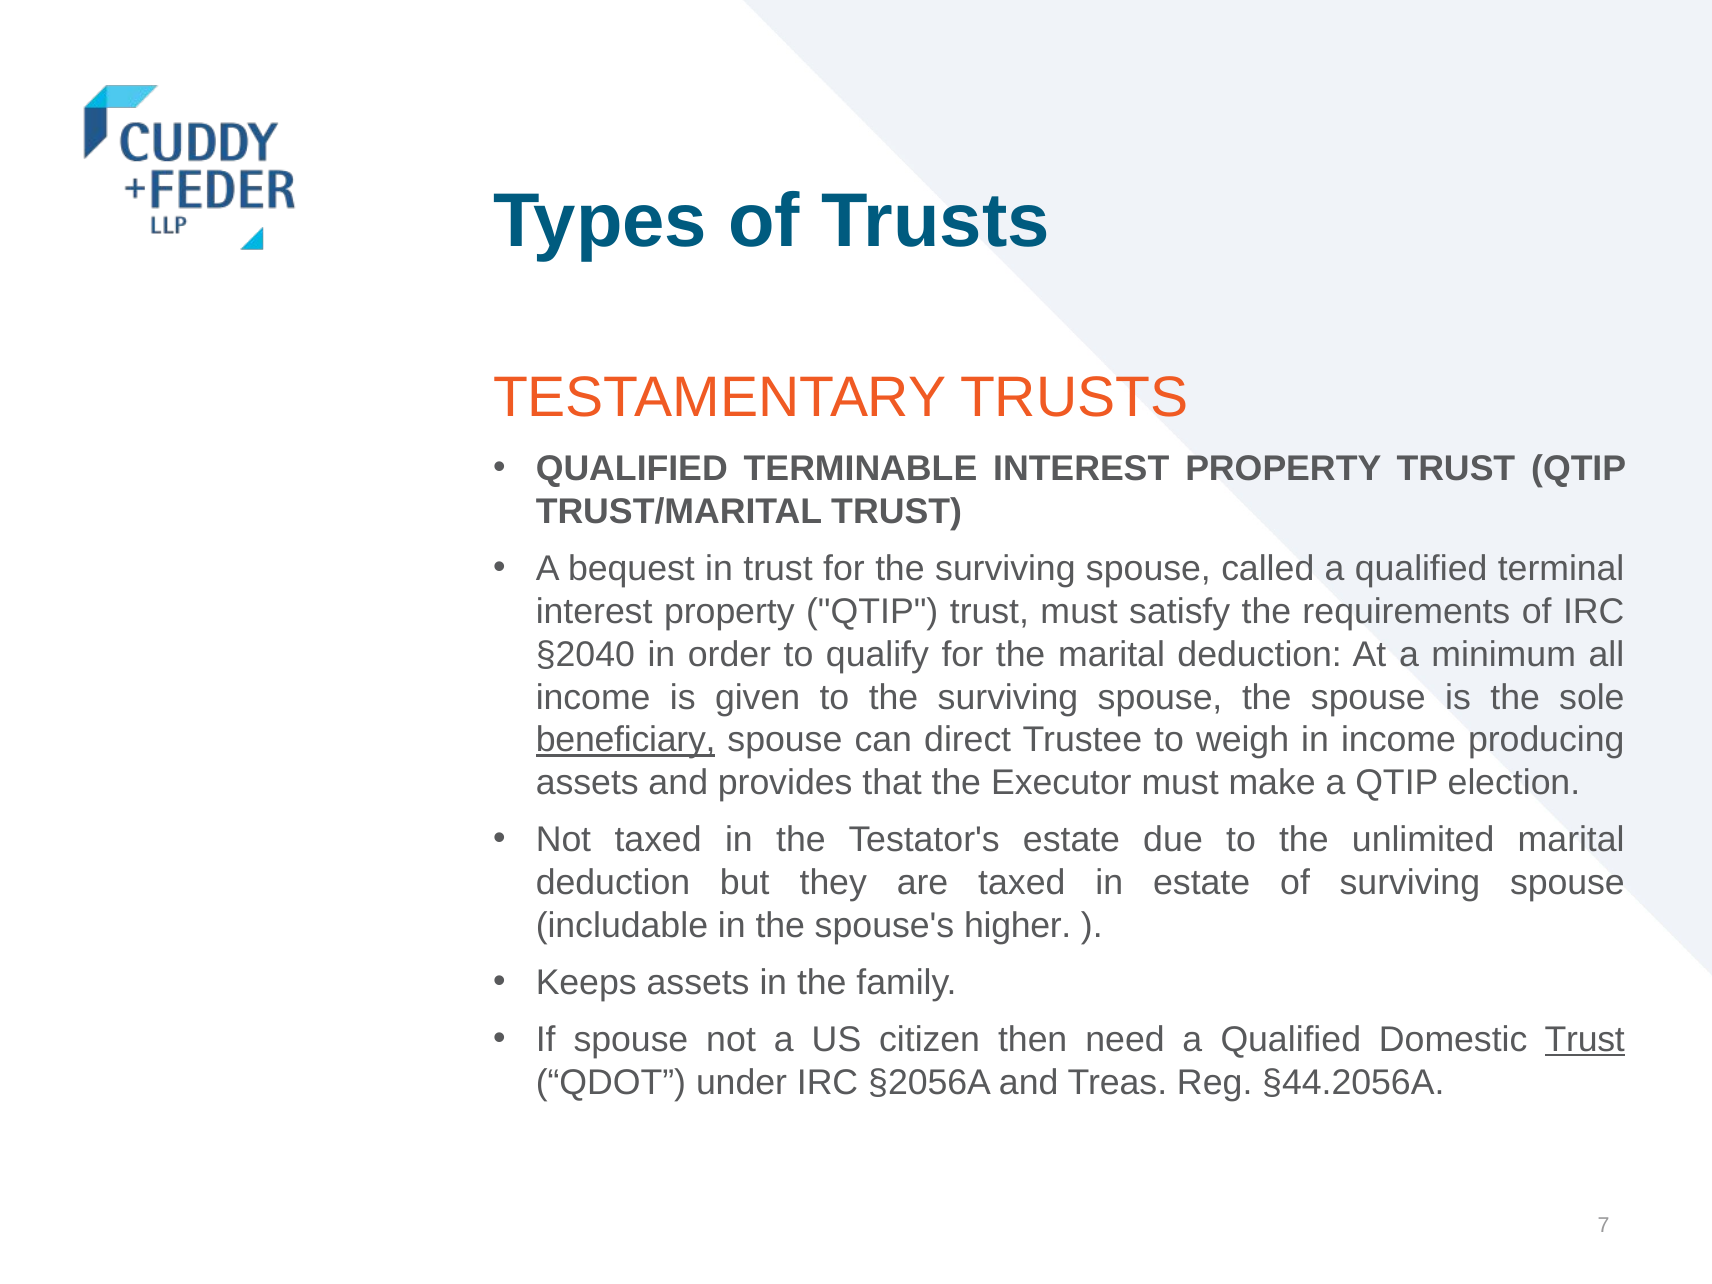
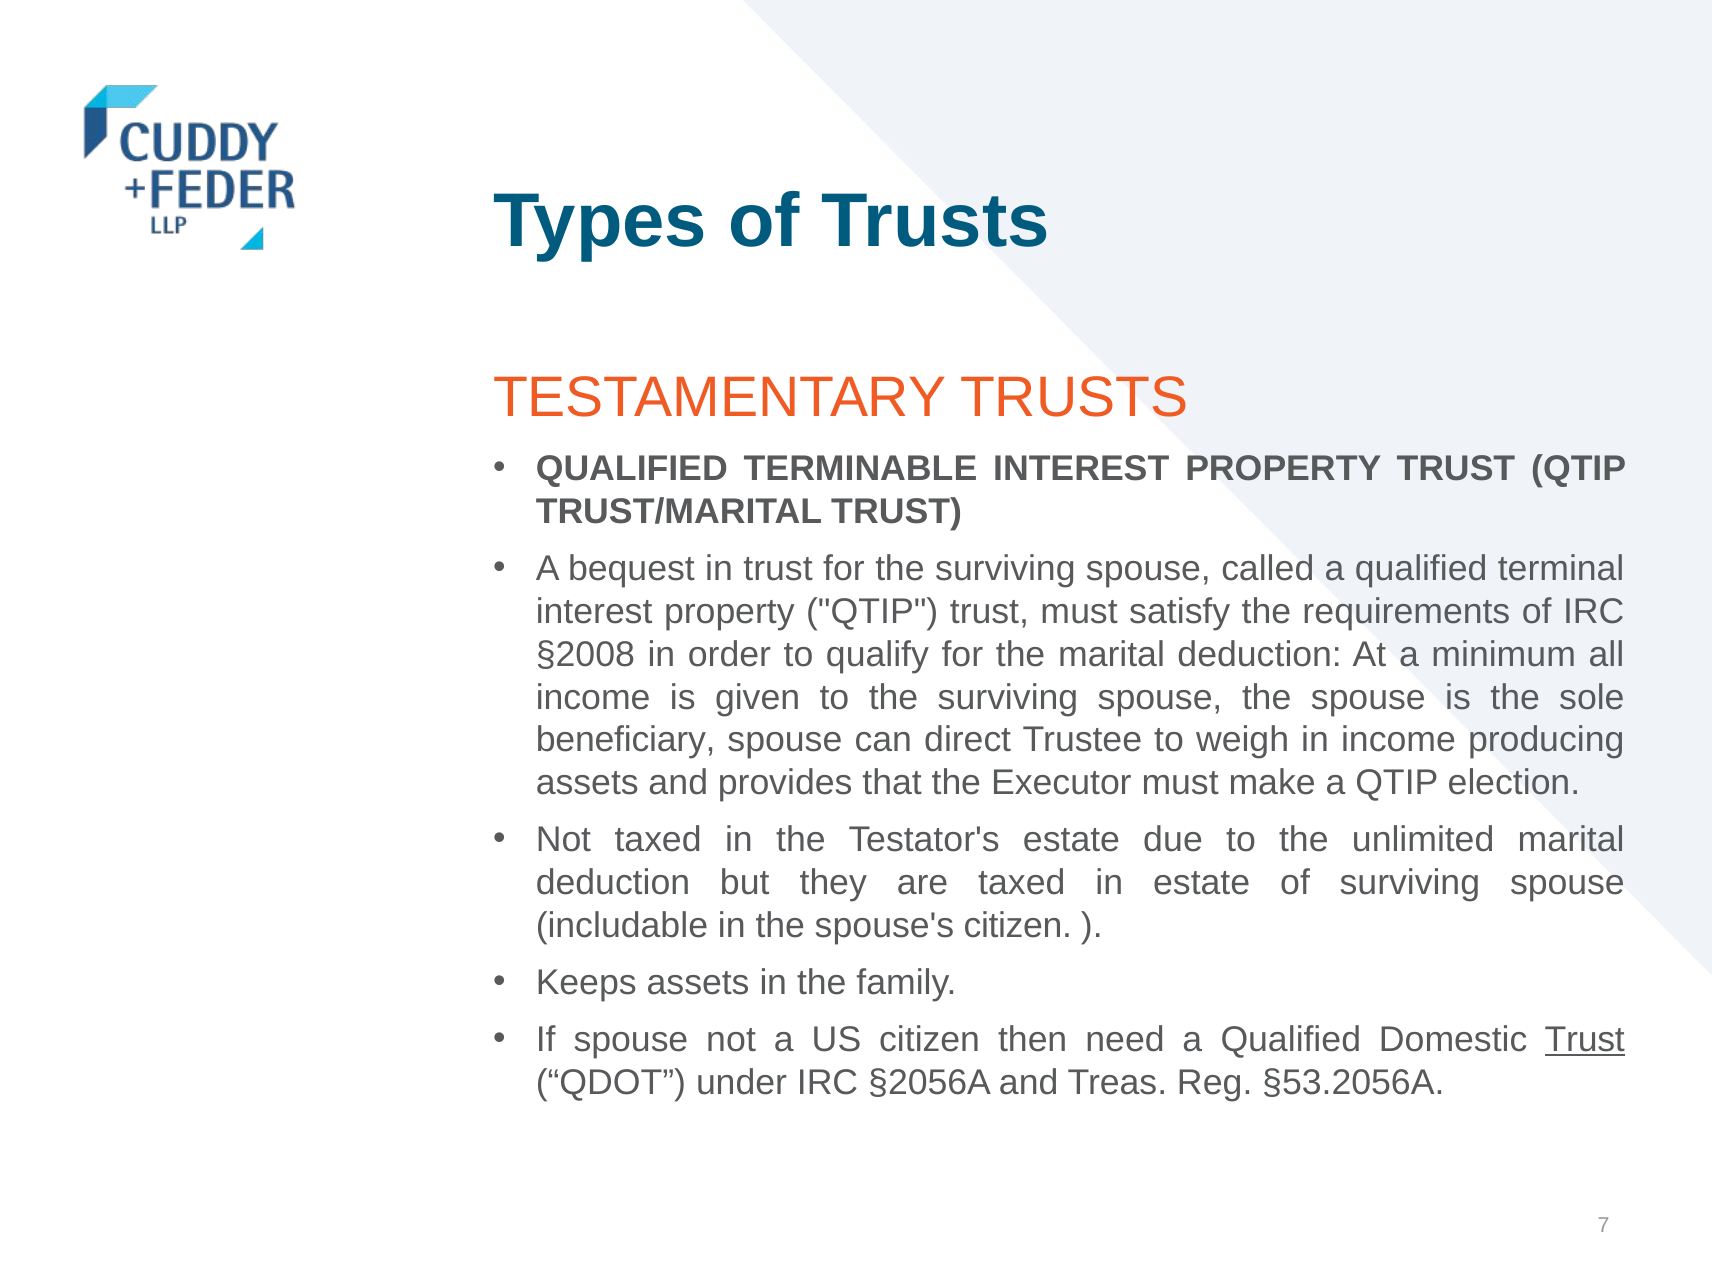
§2040: §2040 -> §2008
beneficiary underline: present -> none
spouse's higher: higher -> citizen
§44.2056A: §44.2056A -> §53.2056A
